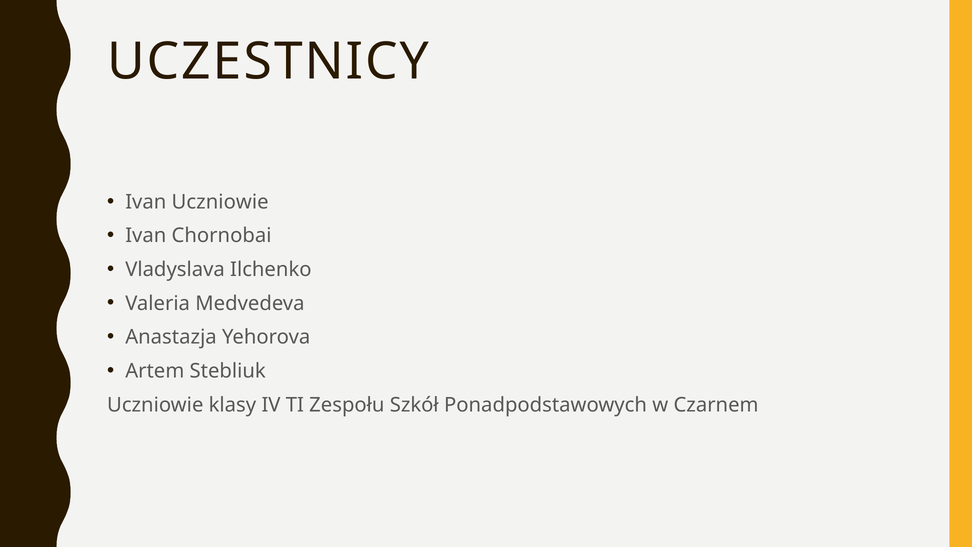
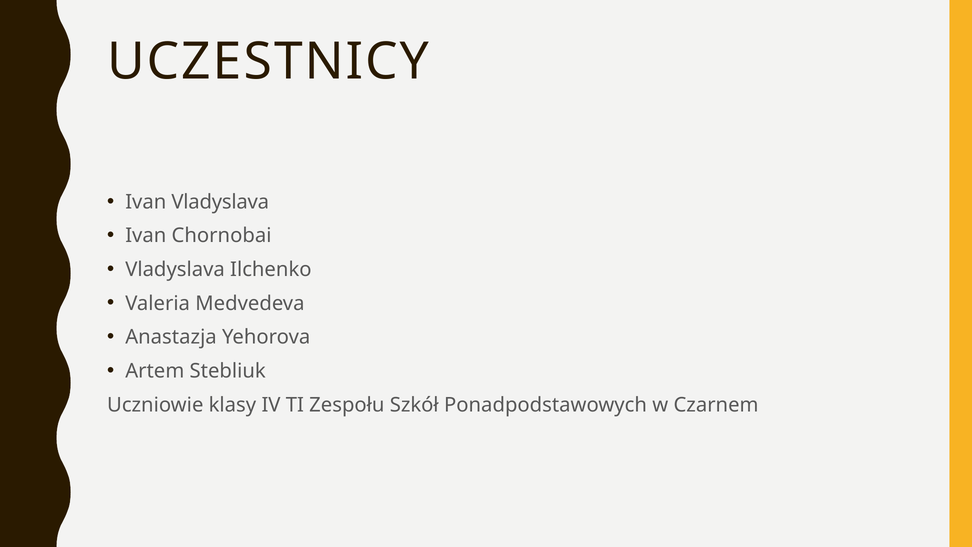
Ivan Uczniowie: Uczniowie -> Vladyslava
